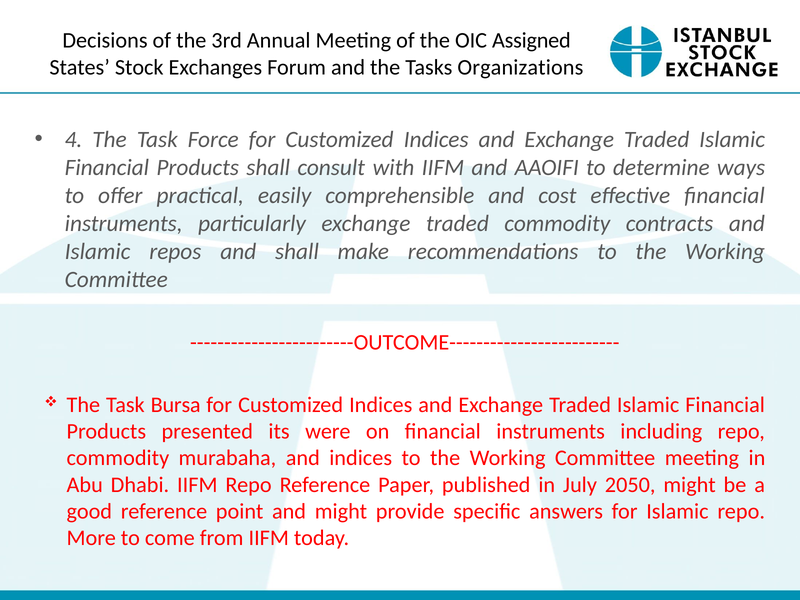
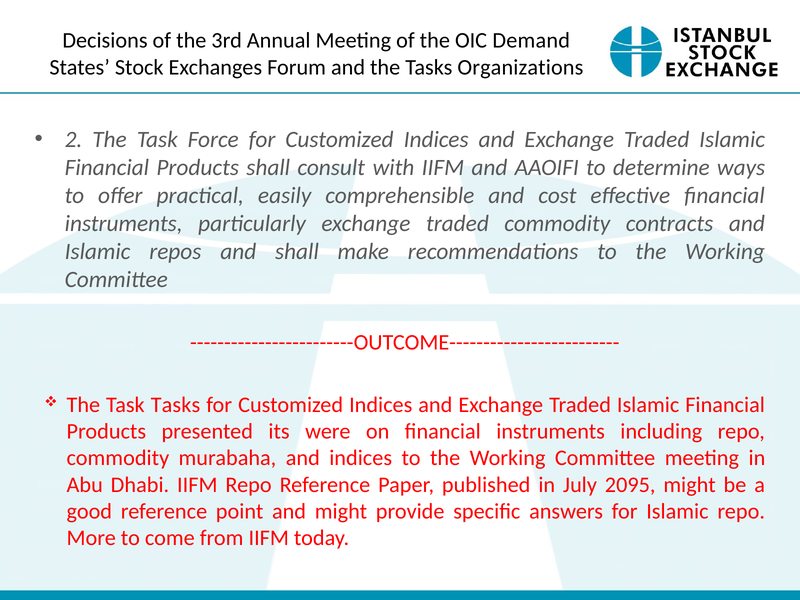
Assigned: Assigned -> Demand
4: 4 -> 2
Task Bursa: Bursa -> Tasks
2050: 2050 -> 2095
